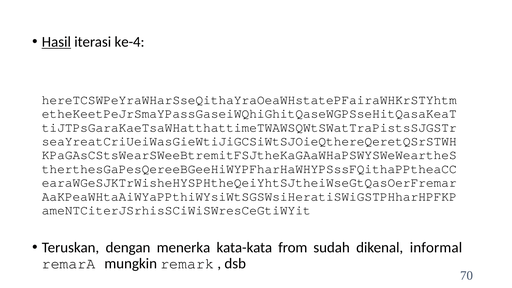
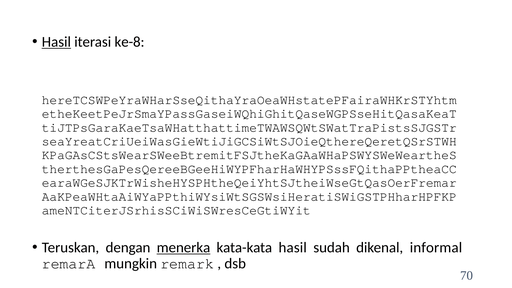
ke-4: ke-4 -> ke-8
menerka underline: none -> present
kata-kata from: from -> hasil
